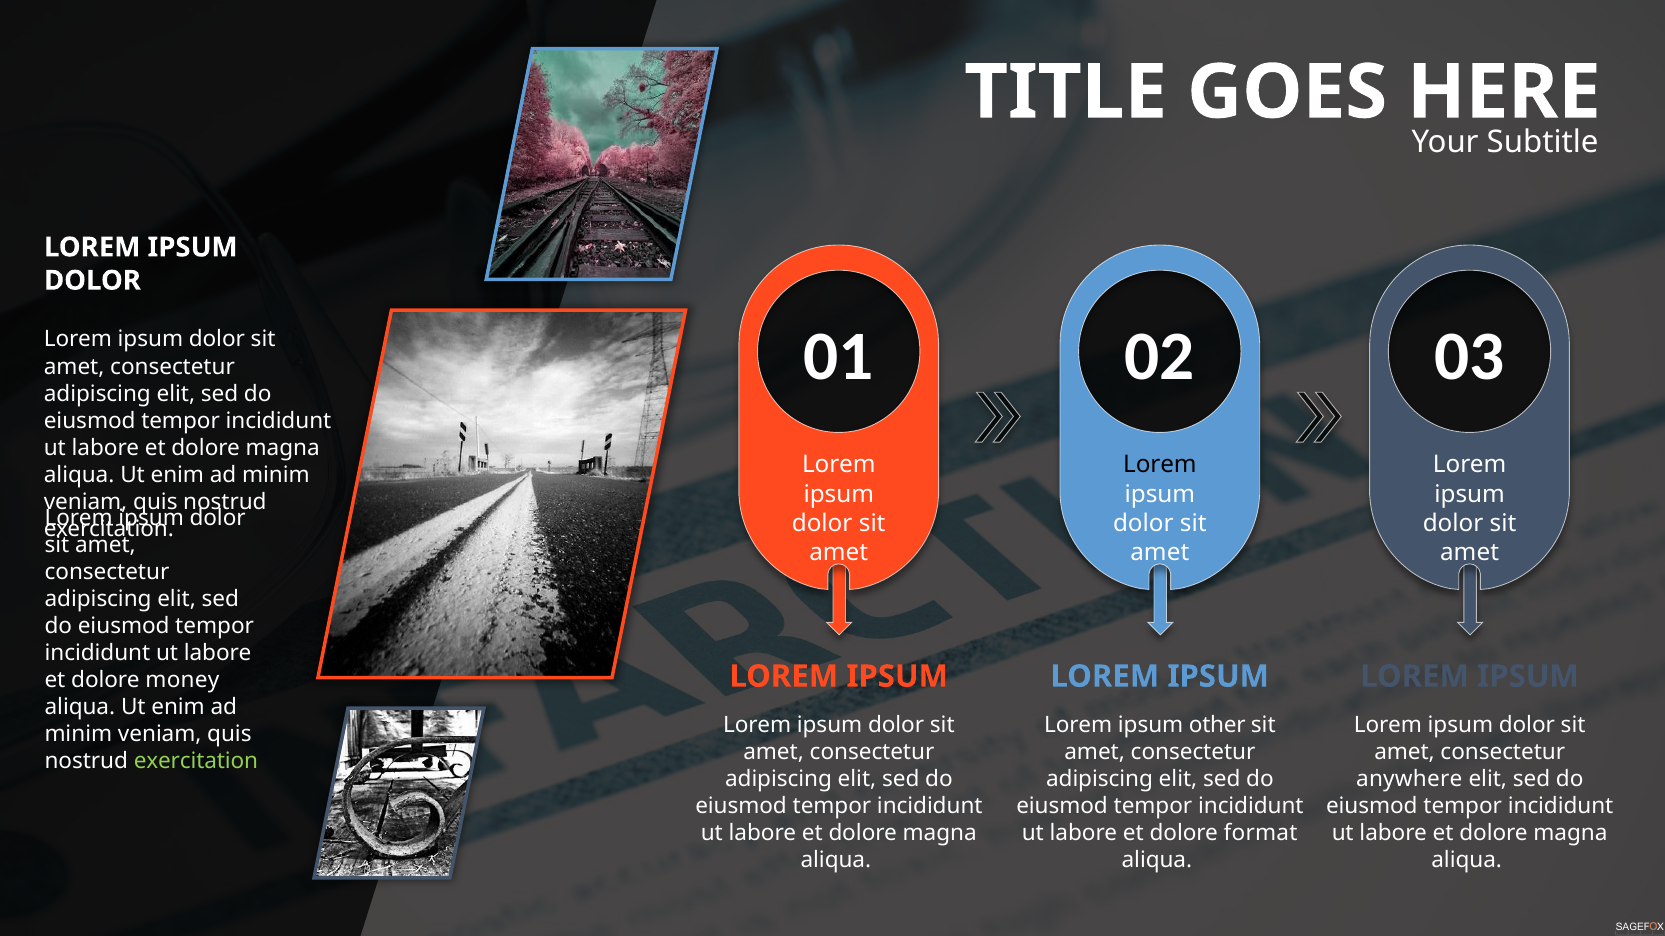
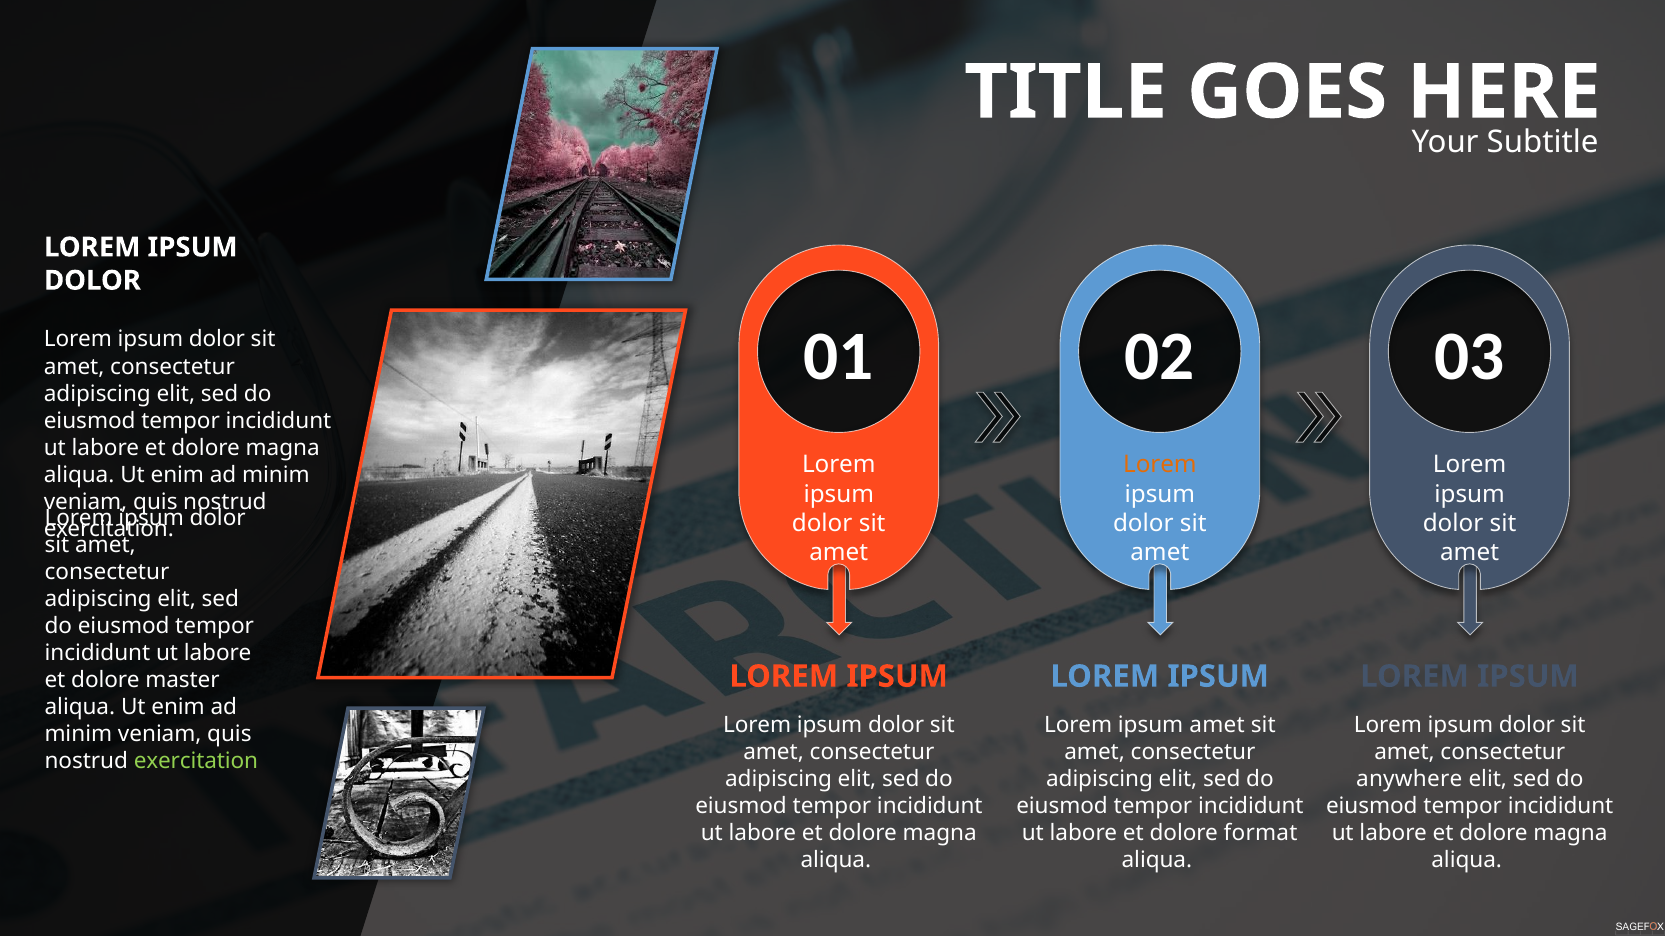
Lorem at (1160, 465) colour: black -> orange
money: money -> master
ipsum other: other -> amet
